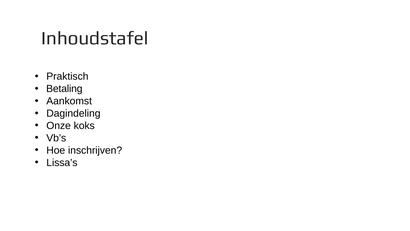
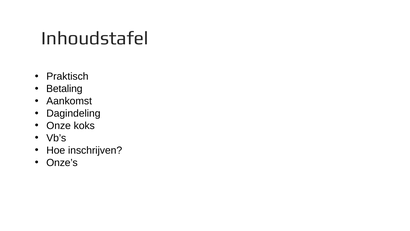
Lissa’s: Lissa’s -> Onze’s
